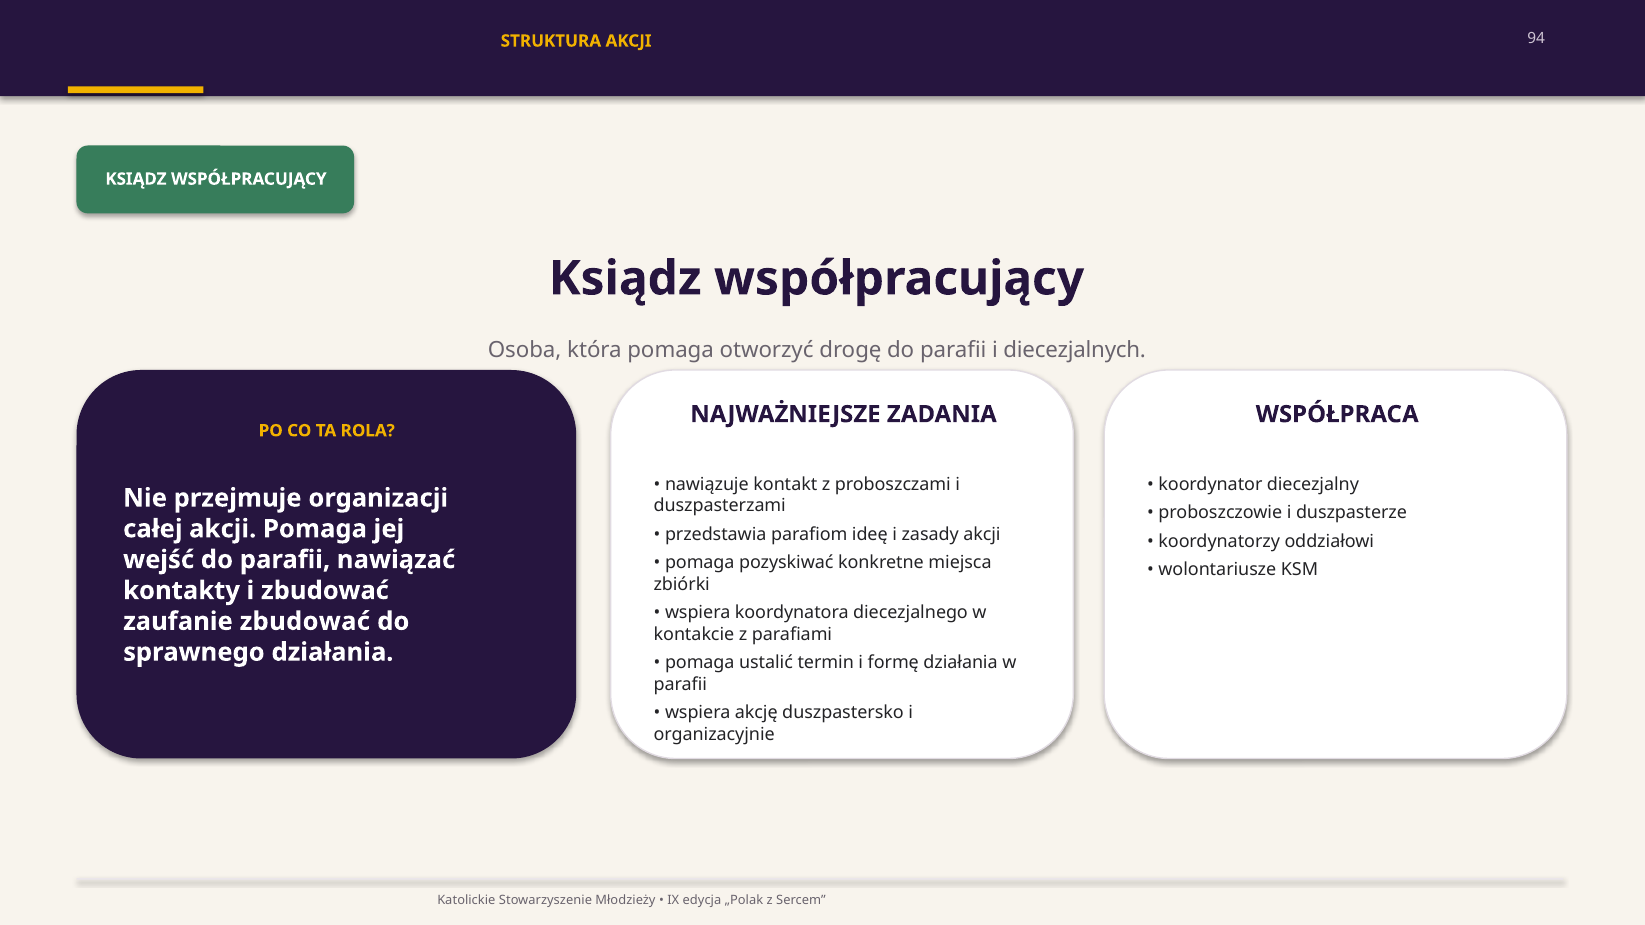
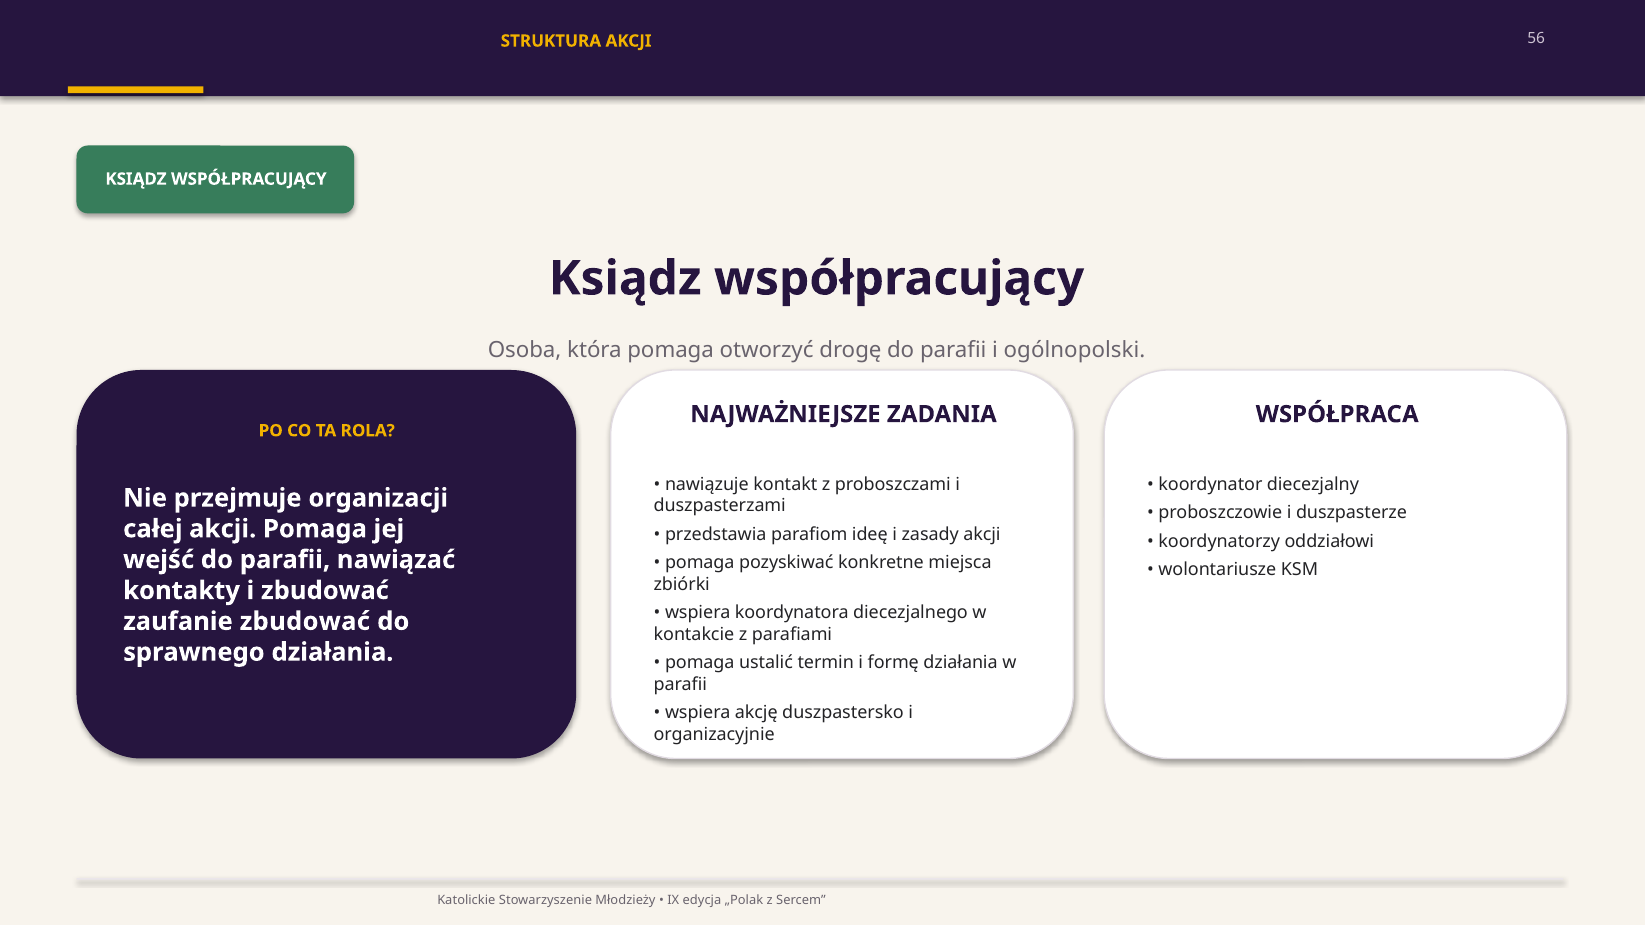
94: 94 -> 56
diecezjalnych: diecezjalnych -> ogólnopolski
